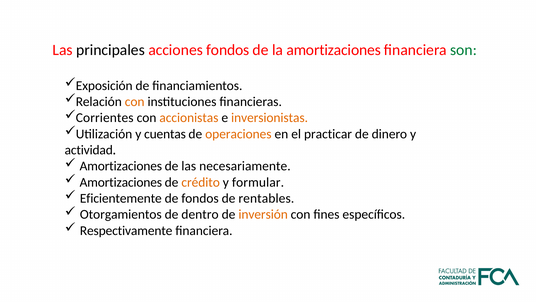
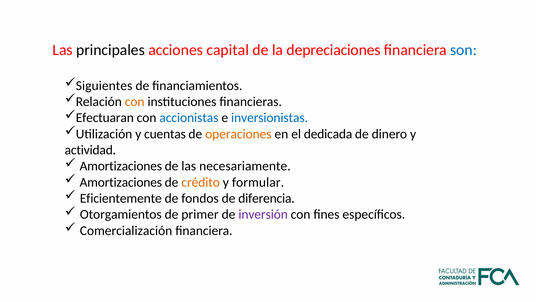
acciones fondos: fondos -> capital
la amortizaciones: amortizaciones -> depreciaciones
son colour: green -> blue
Exposición: Exposición -> Siguientes
Corrientes: Corrientes -> Efectuaran
accionistas colour: orange -> blue
inversionistas colour: orange -> blue
practicar: practicar -> dedicada
rentables: rentables -> diferencia
dentro: dentro -> primer
inversión colour: orange -> purple
Respectivamente: Respectivamente -> Comercialización
